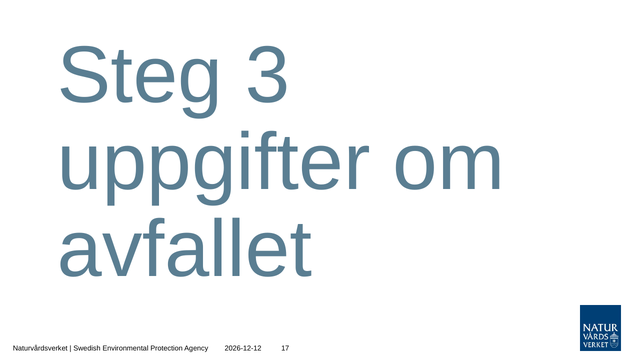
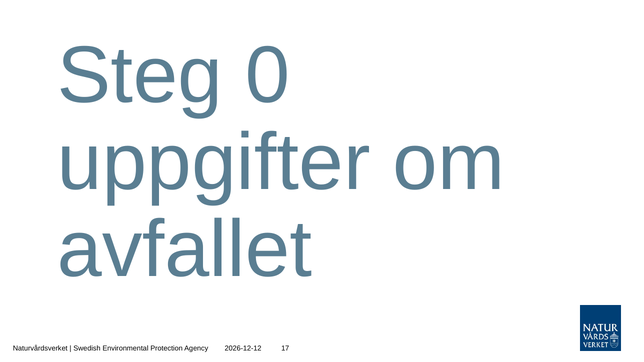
3: 3 -> 0
